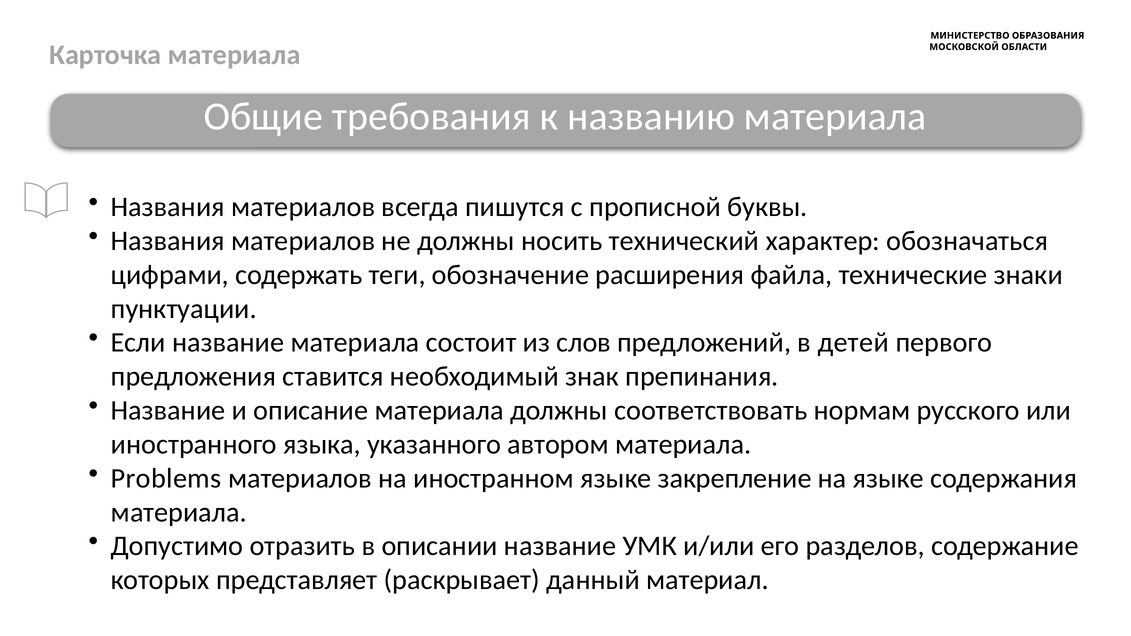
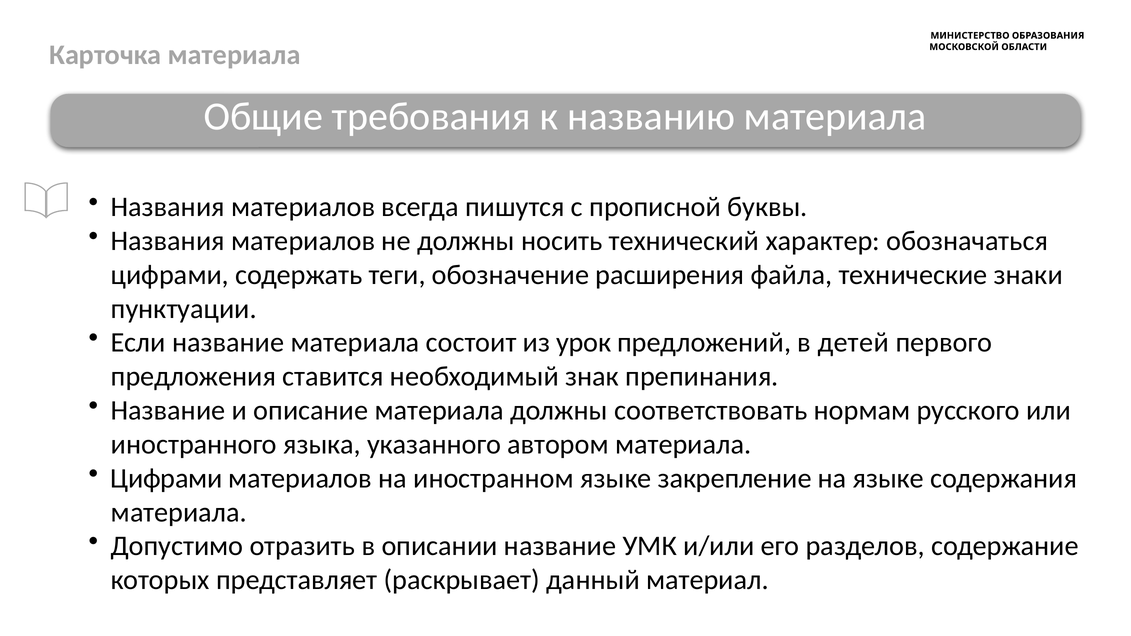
слов: слов -> урок
Problems at (166, 478): Problems -> Цифрами
